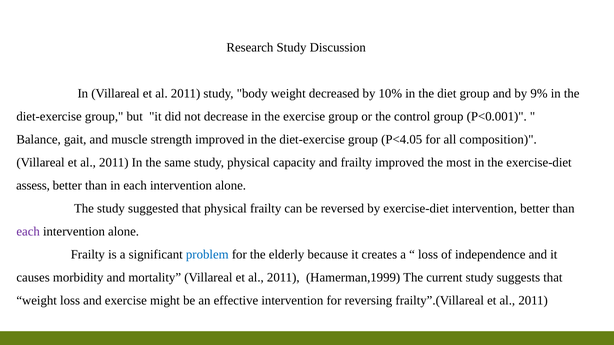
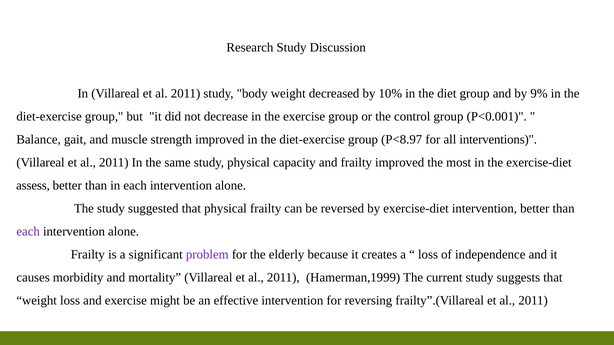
P<4.05: P<4.05 -> P<8.97
composition: composition -> interventions
problem colour: blue -> purple
